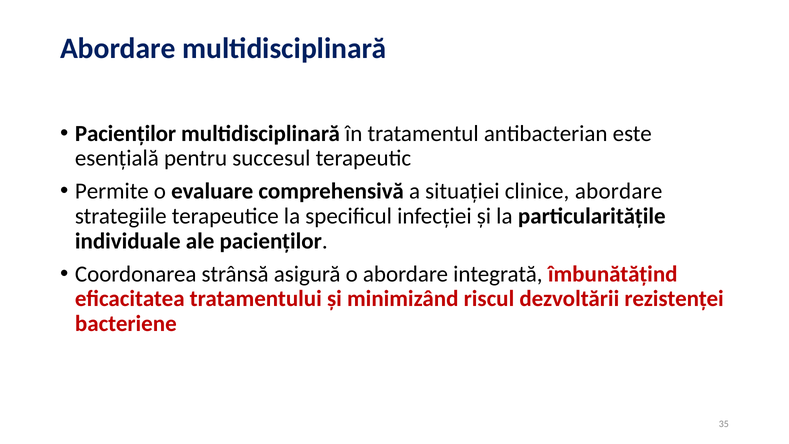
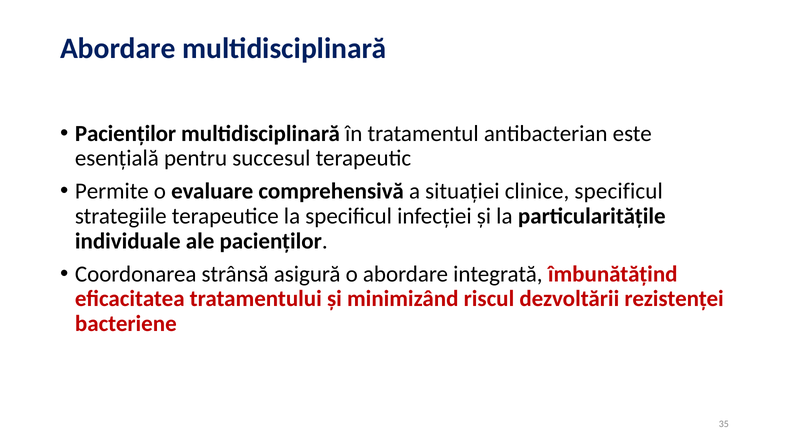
clinice abordare: abordare -> specificul
